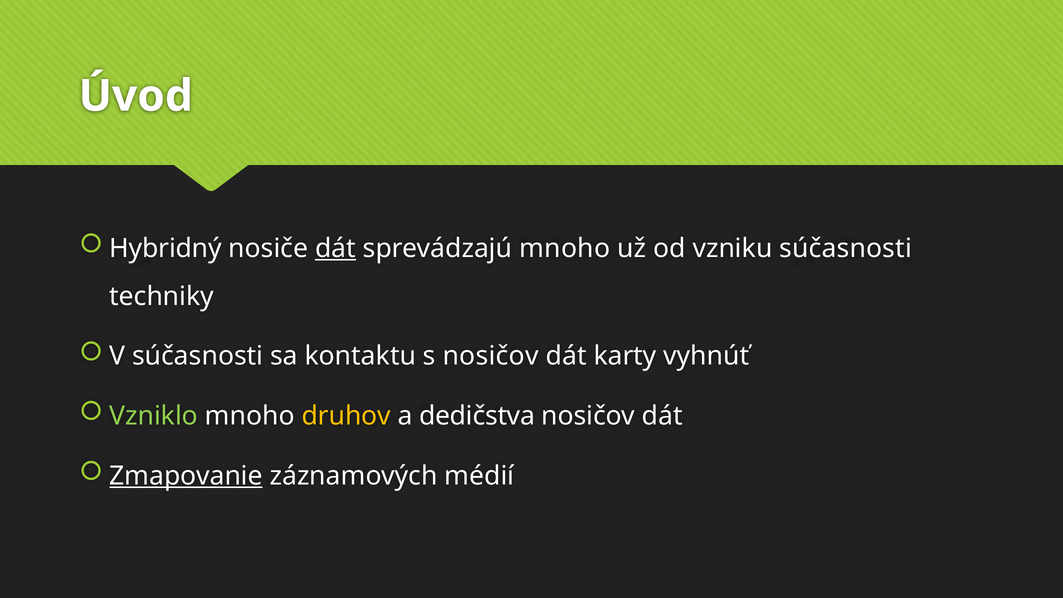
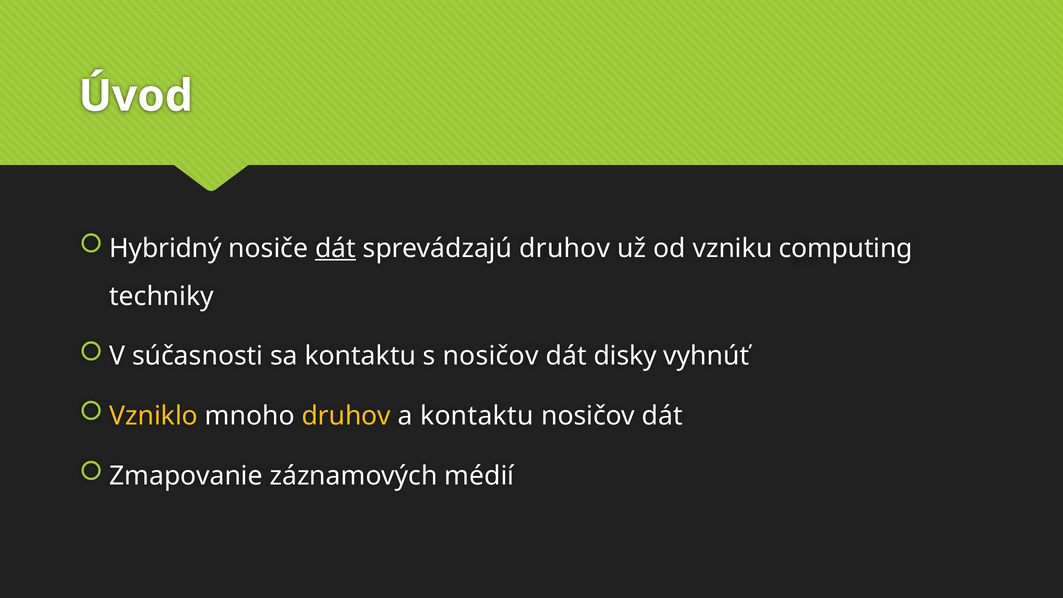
sprevádzajú mnoho: mnoho -> druhov
vzniku súčasnosti: súčasnosti -> computing
karty: karty -> disky
Vzniklo colour: light green -> yellow
a dedičstva: dedičstva -> kontaktu
Zmapovanie underline: present -> none
